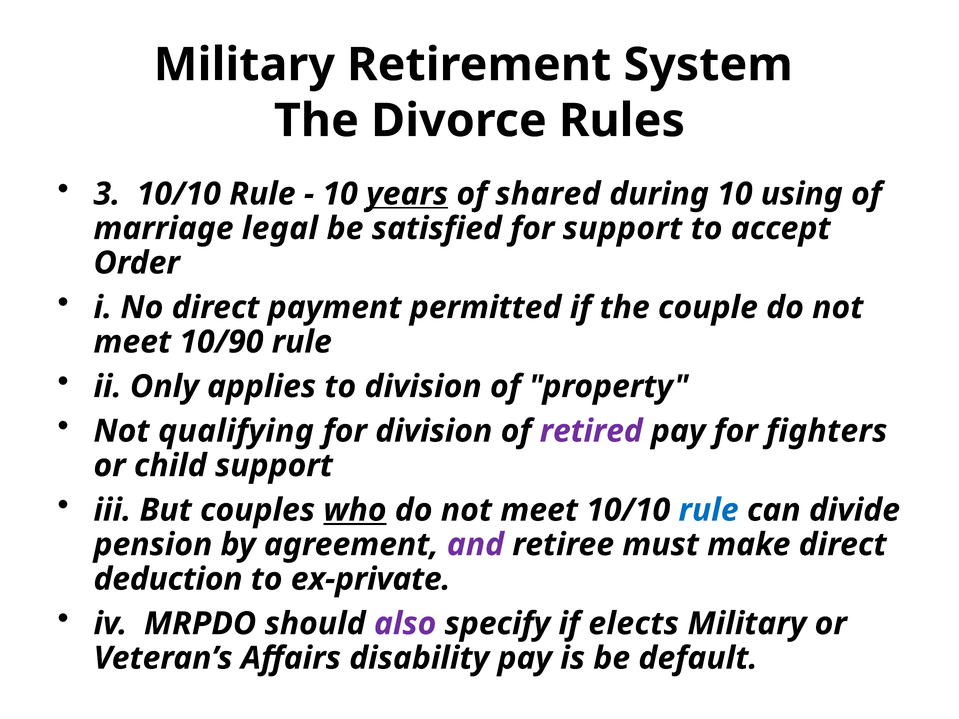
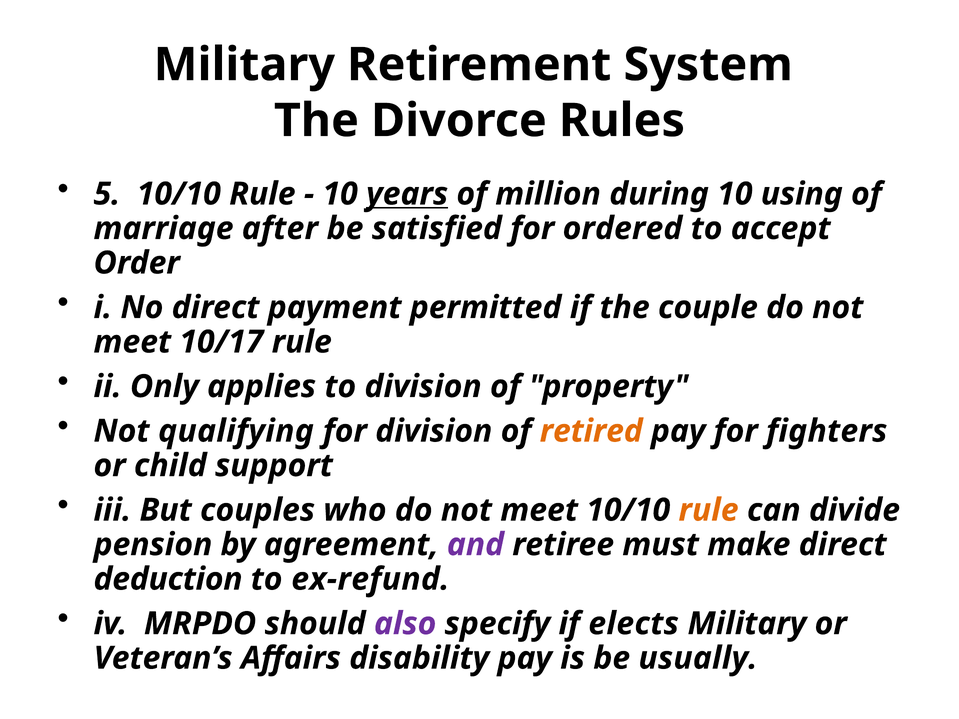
3: 3 -> 5
shared: shared -> million
legal: legal -> after
for support: support -> ordered
10/90: 10/90 -> 10/17
retired colour: purple -> orange
who underline: present -> none
rule at (709, 510) colour: blue -> orange
ex-private: ex-private -> ex-refund
default: default -> usually
